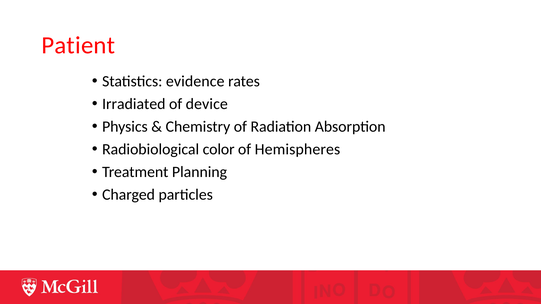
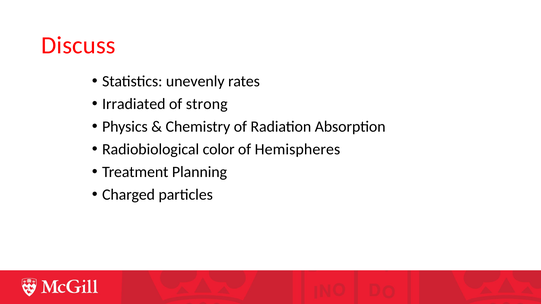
Patient: Patient -> Discuss
evidence: evidence -> unevenly
device: device -> strong
